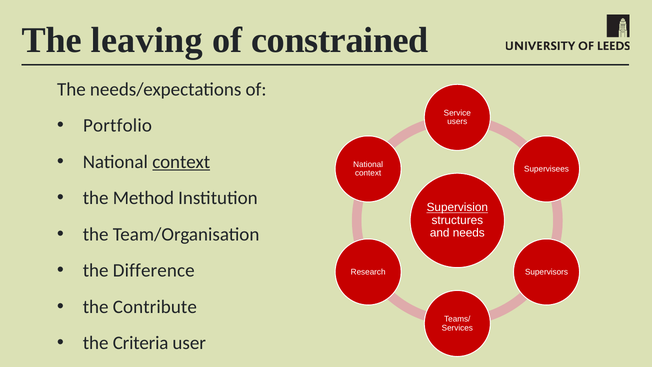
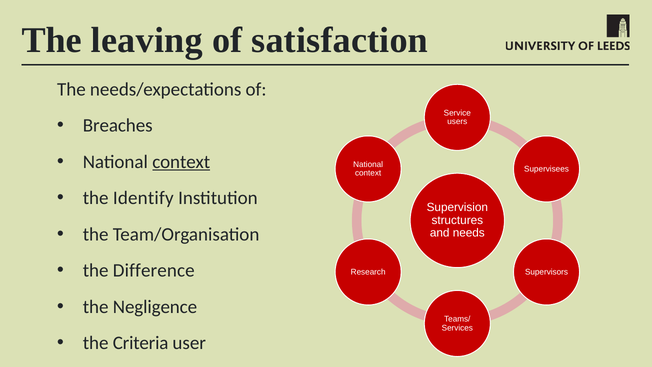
constrained: constrained -> satisfaction
Portfolio: Portfolio -> Breaches
Method: Method -> Identify
Supervision underline: present -> none
Contribute: Contribute -> Negligence
